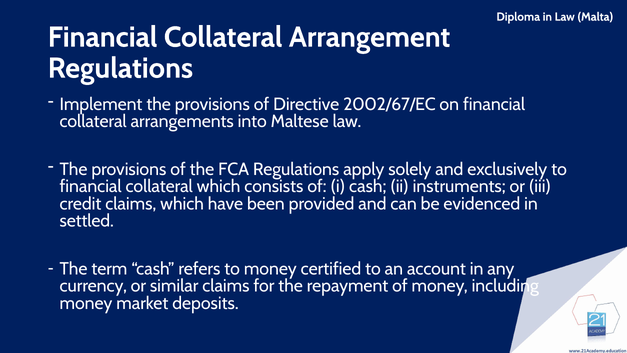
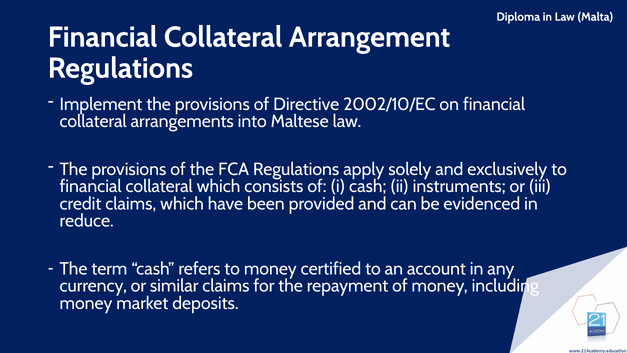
2002/67/EC: 2002/67/EC -> 2002/10/EC
settled: settled -> reduce
